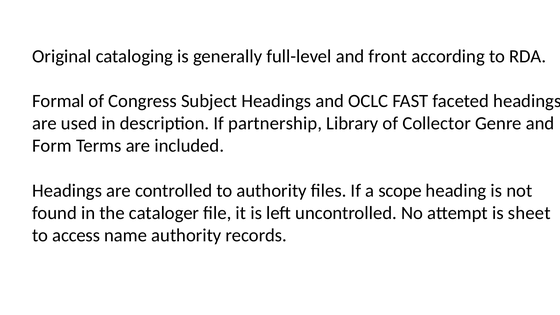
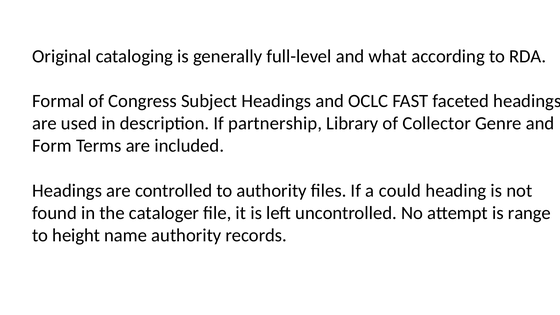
front: front -> what
scope: scope -> could
sheet: sheet -> range
access: access -> height
